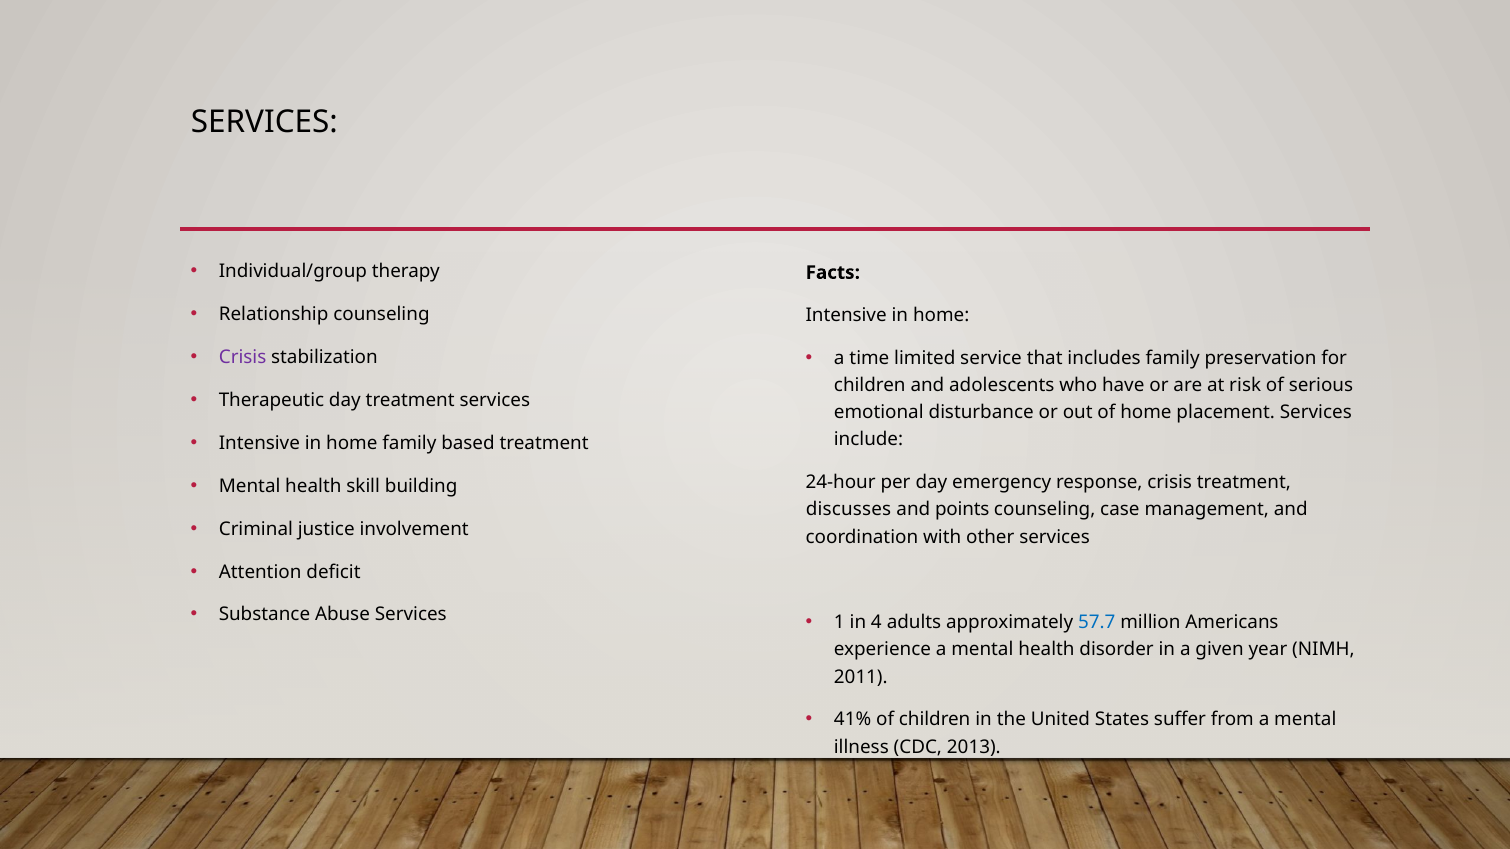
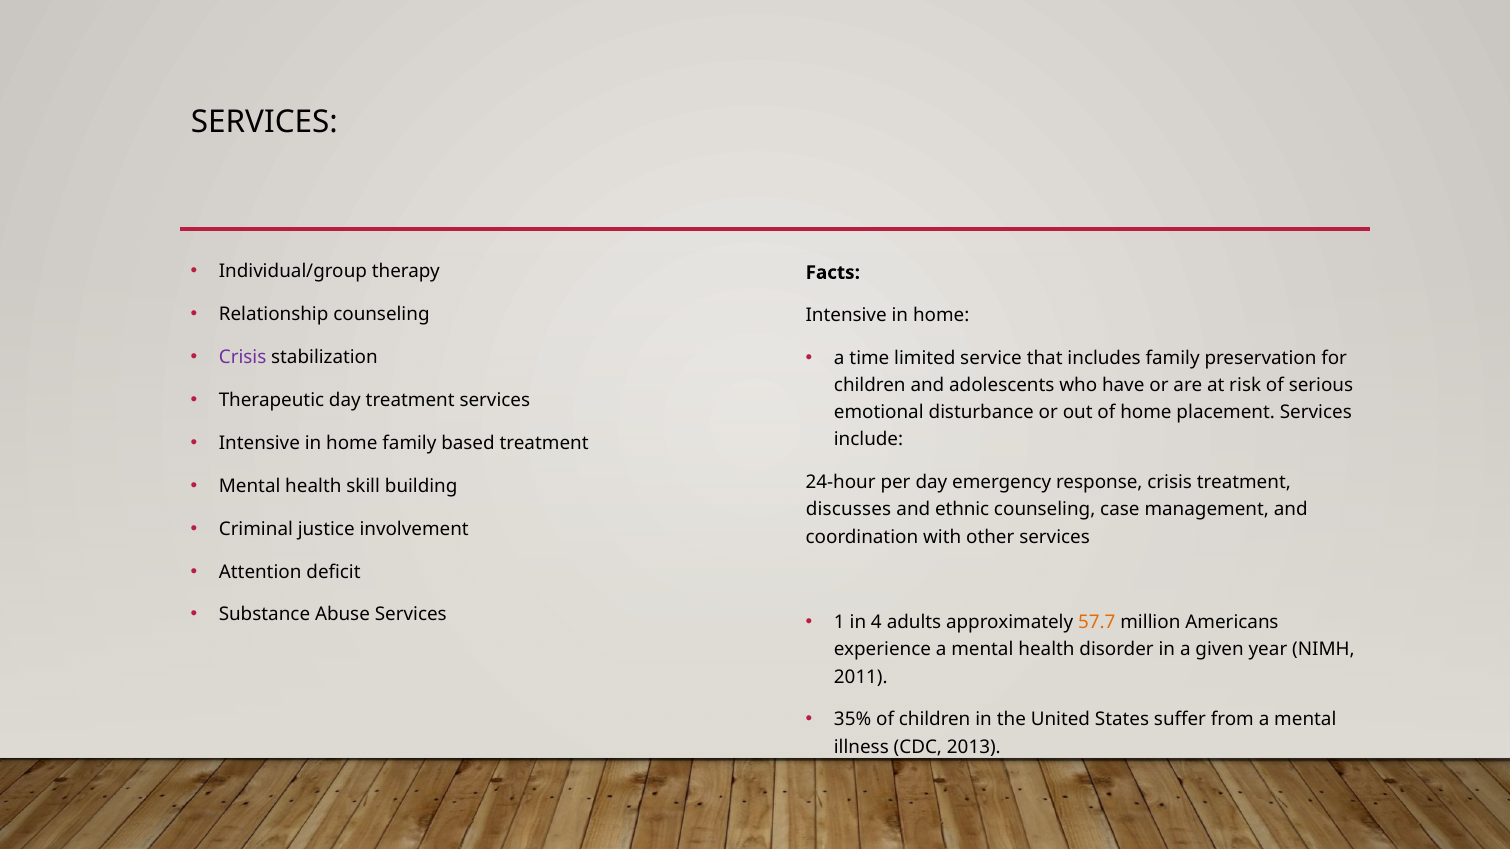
points: points -> ethnic
57.7 colour: blue -> orange
41%: 41% -> 35%
